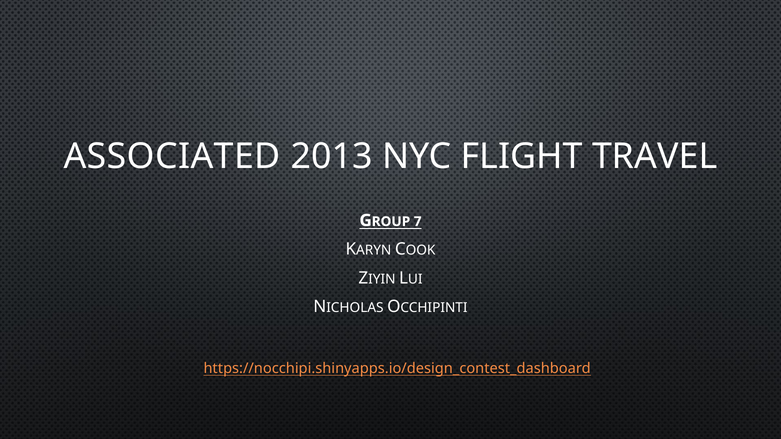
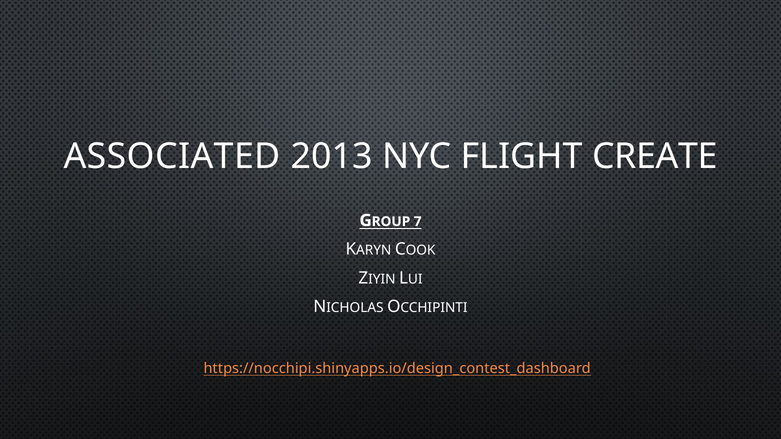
TRAVEL: TRAVEL -> CREATE
